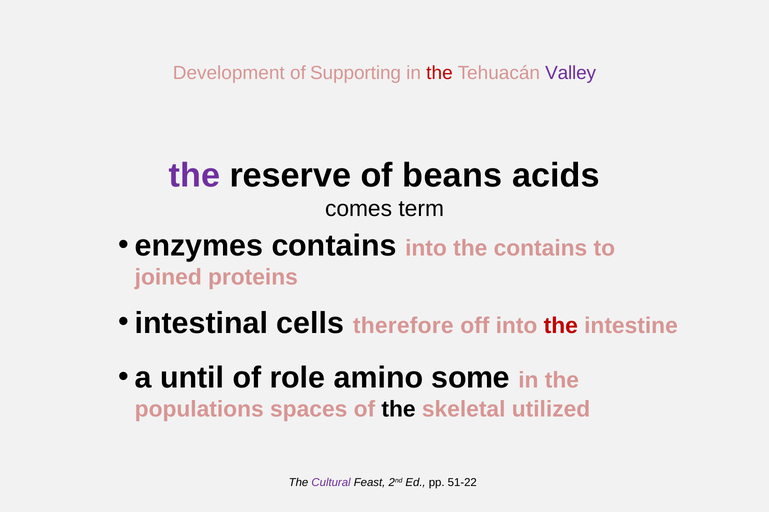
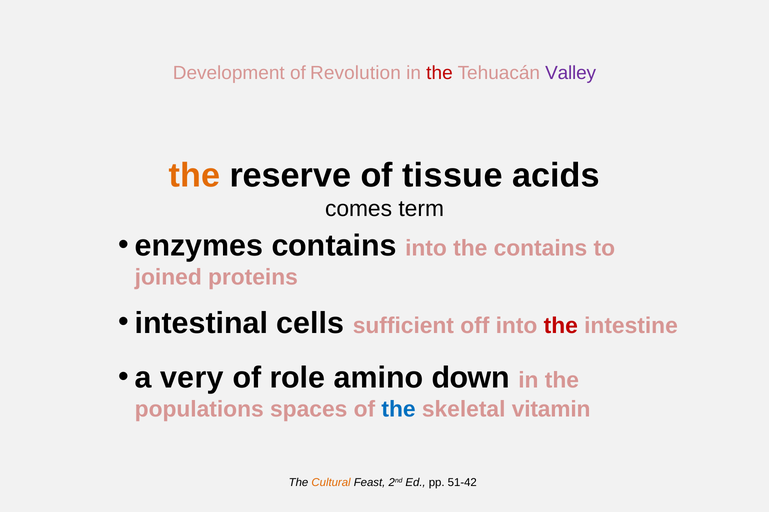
Supporting: Supporting -> Revolution
the at (195, 176) colour: purple -> orange
beans: beans -> tissue
therefore: therefore -> sufficient
until: until -> very
some: some -> down
the at (399, 410) colour: black -> blue
utilized: utilized -> vitamin
Cultural colour: purple -> orange
51-22: 51-22 -> 51-42
